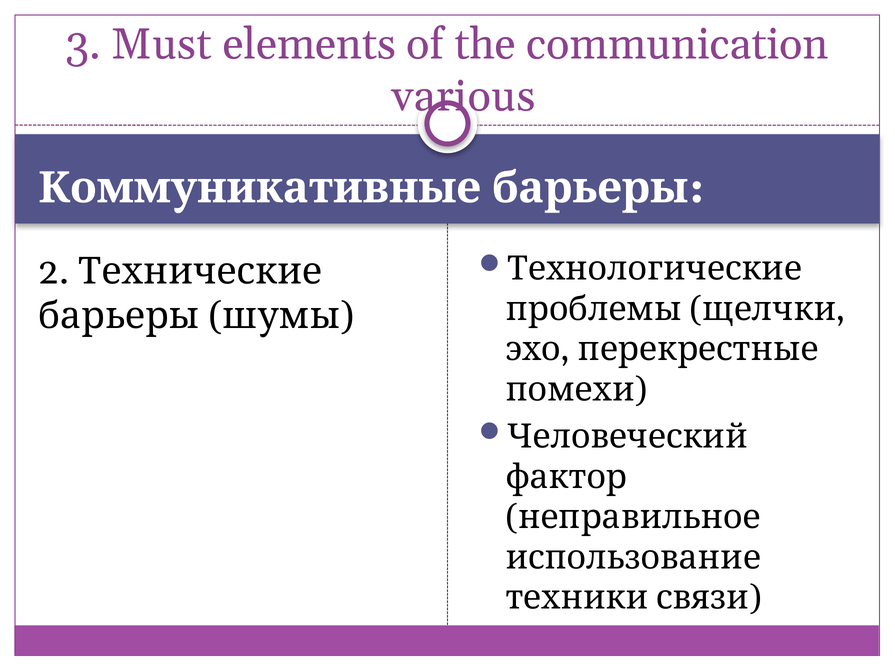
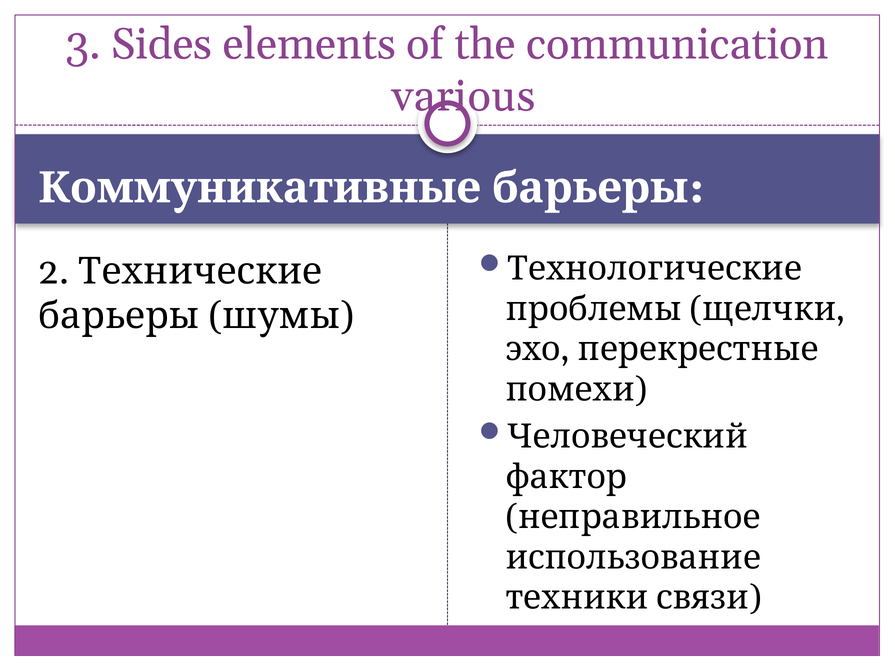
Must: Must -> Sides
